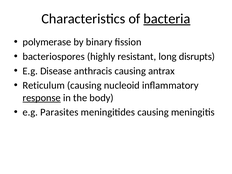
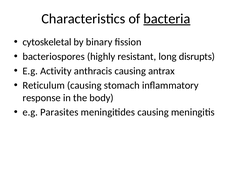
polymerase: polymerase -> cytoskeletal
Disease: Disease -> Activity
nucleoid: nucleoid -> stomach
response underline: present -> none
